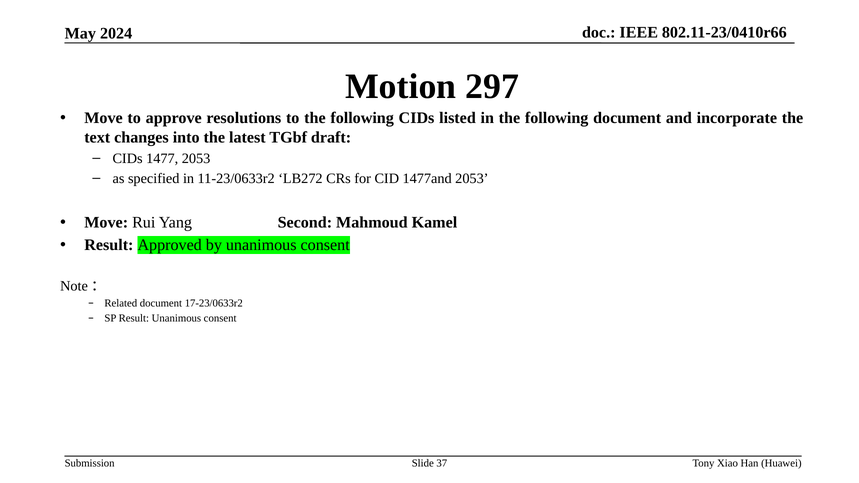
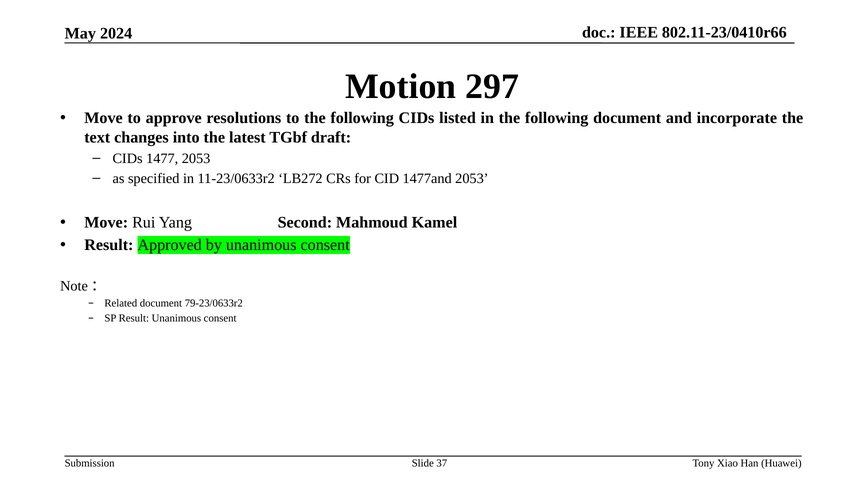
17-23/0633r2: 17-23/0633r2 -> 79-23/0633r2
